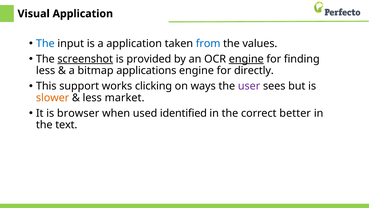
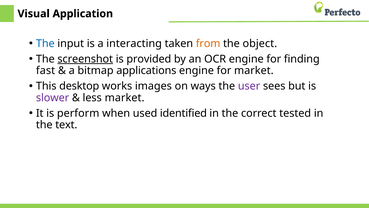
a application: application -> interacting
from colour: blue -> orange
values: values -> object
engine at (246, 59) underline: present -> none
less at (46, 70): less -> fast
for directly: directly -> market
support: support -> desktop
clicking: clicking -> images
slower colour: orange -> purple
browser: browser -> perform
better: better -> tested
